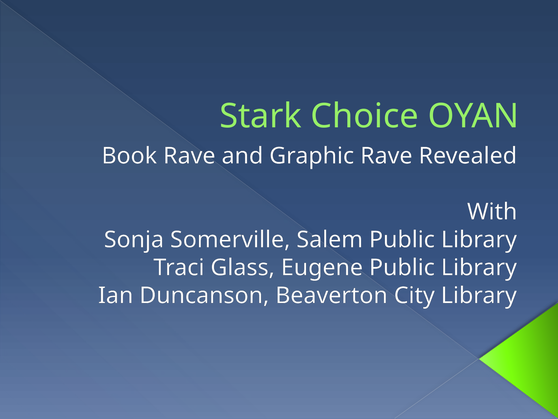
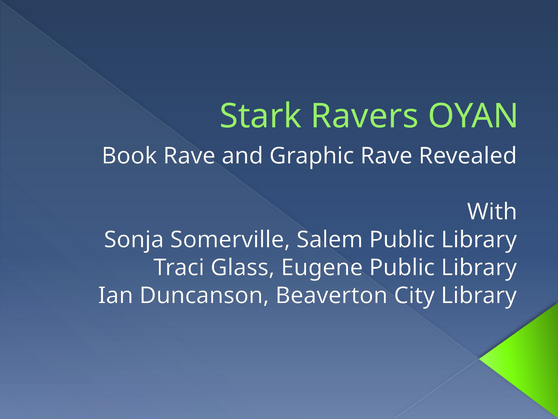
Choice: Choice -> Ravers
